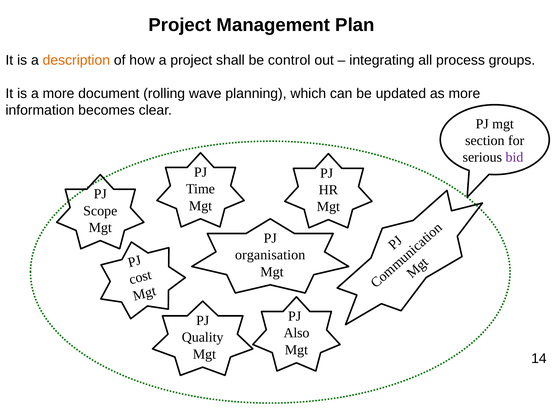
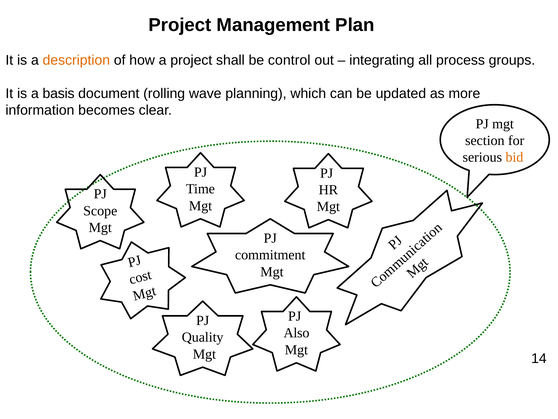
a more: more -> basis
bid colour: purple -> orange
organisation: organisation -> commitment
